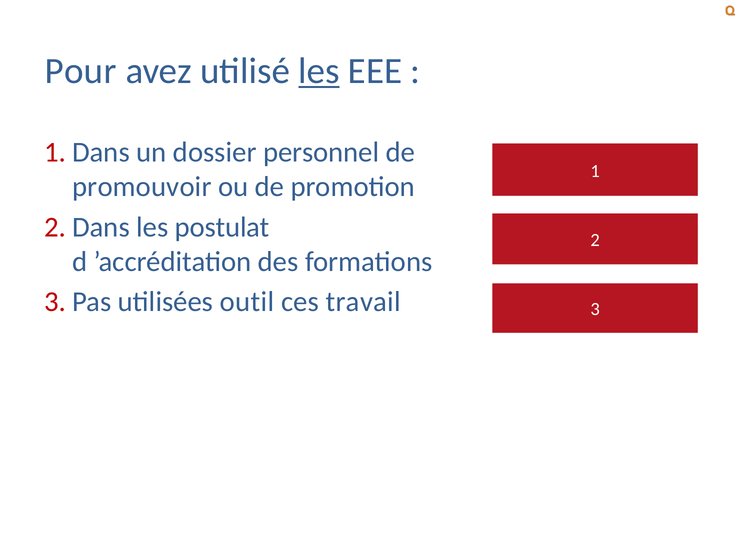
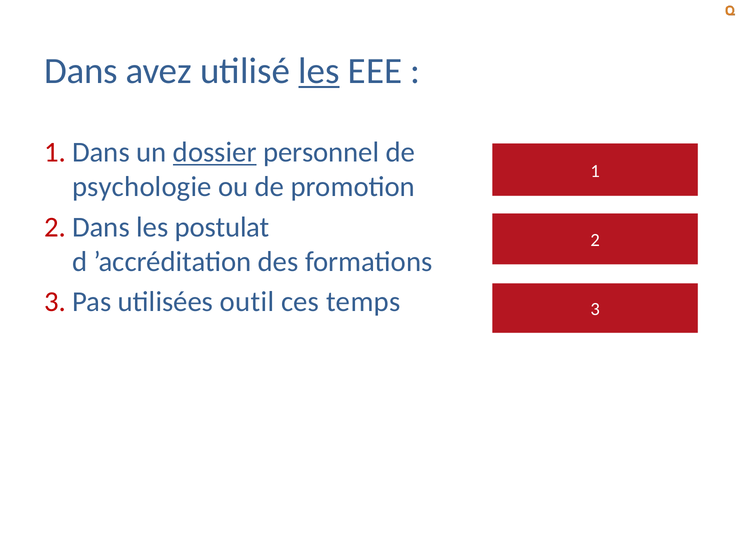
Pour: Pour -> Dans
dossier underline: none -> present
promouvoir: promouvoir -> psychologie
travail: travail -> temps
